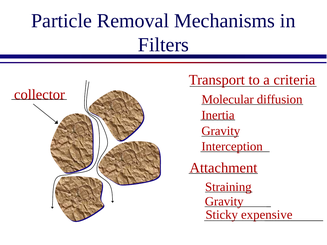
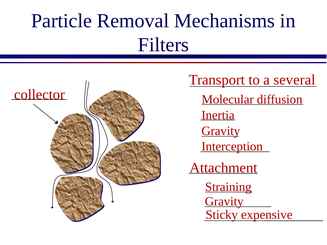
criteria: criteria -> several
